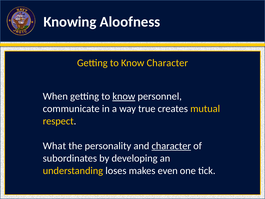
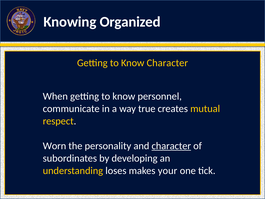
Aloofness: Aloofness -> Organized
know at (124, 96) underline: present -> none
What: What -> Worn
even: even -> your
